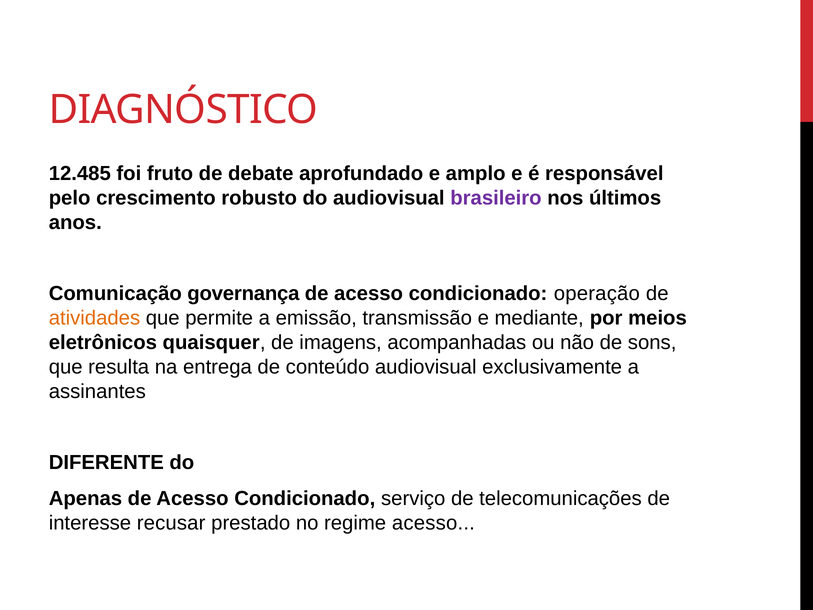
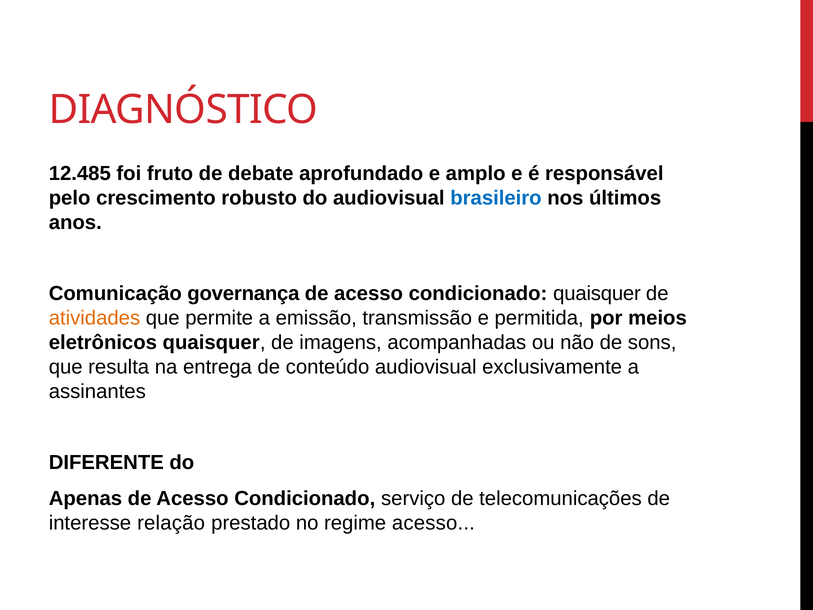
brasileiro colour: purple -> blue
condicionado operação: operação -> quaisquer
mediante: mediante -> permitida
recusar: recusar -> relação
